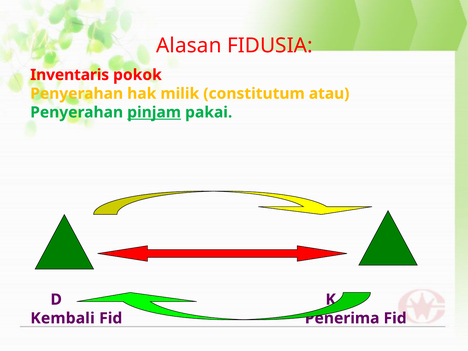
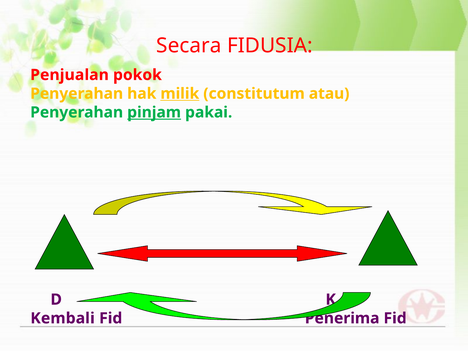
Alasan: Alasan -> Secara
Inventaris: Inventaris -> Penjualan
milik underline: none -> present
